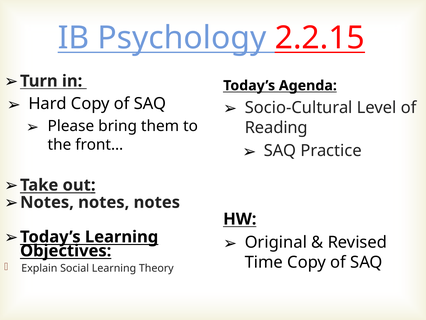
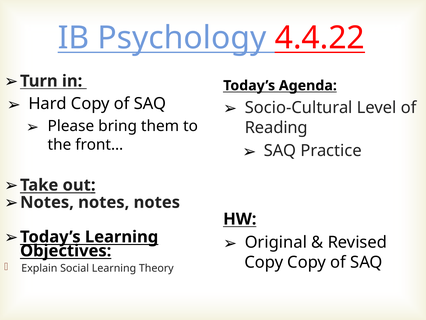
2.2.15: 2.2.15 -> 4.4.22
Time at (264, 262): Time -> Copy
